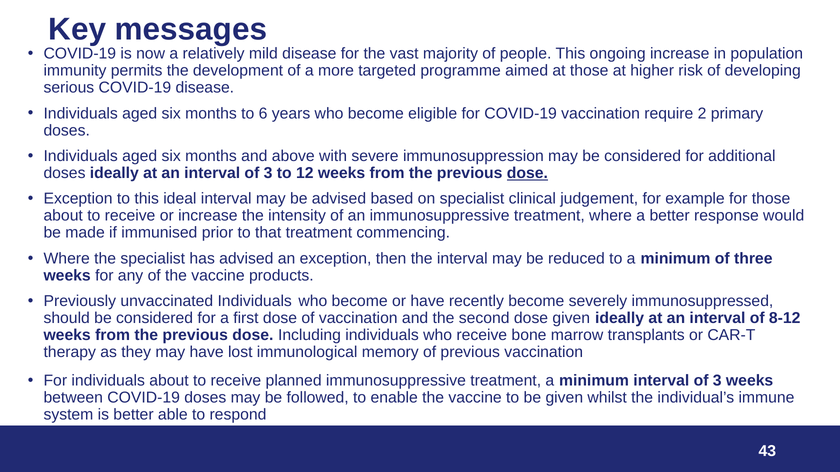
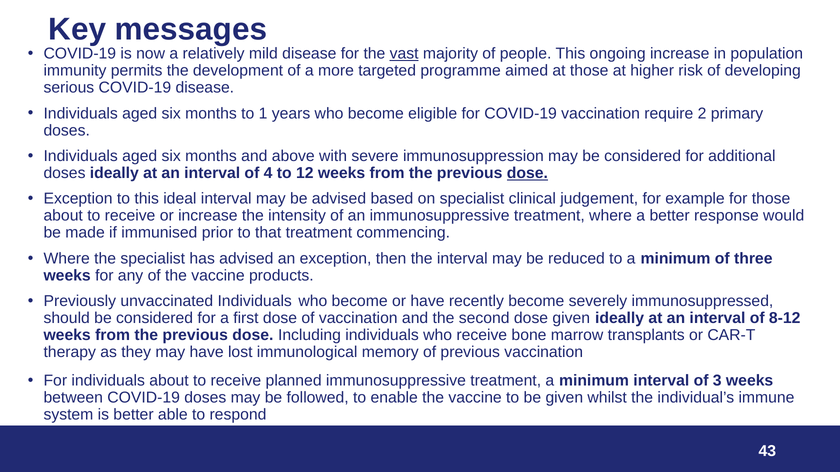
vast underline: none -> present
6: 6 -> 1
an interval of 3: 3 -> 4
